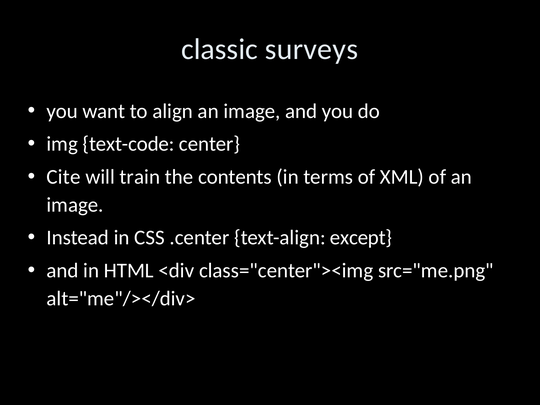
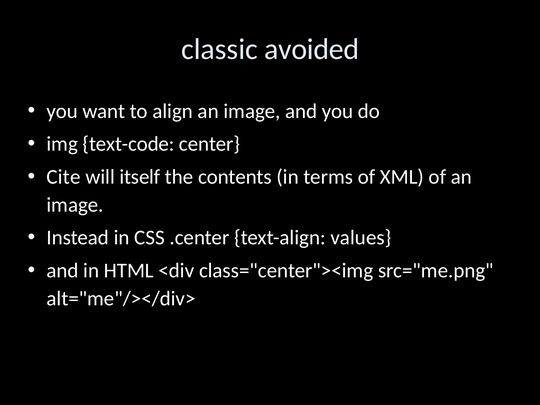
surveys: surveys -> avoided
train: train -> itself
except: except -> values
